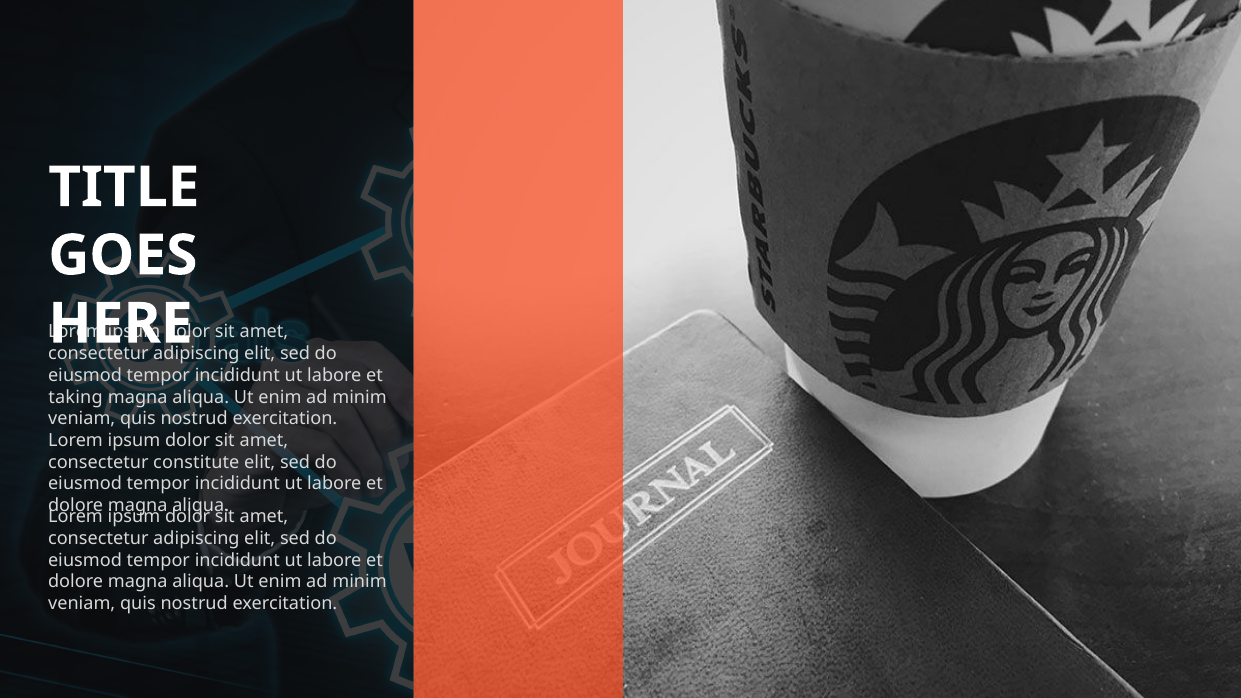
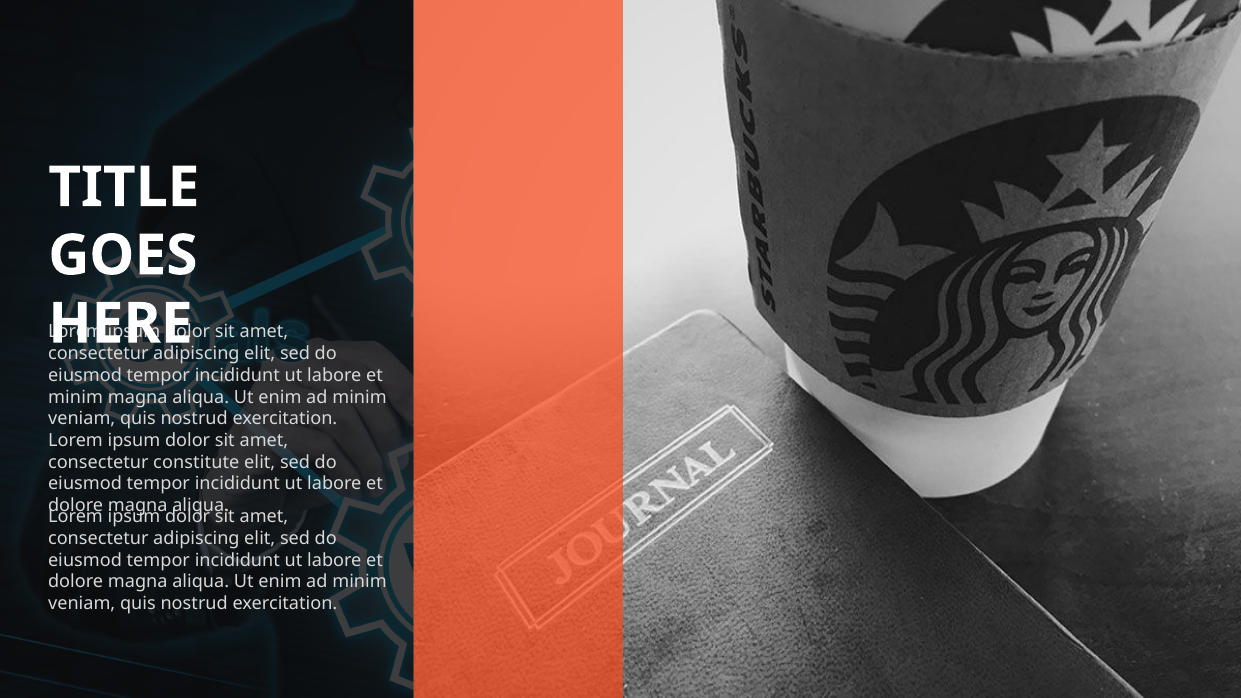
taking at (76, 397): taking -> minim
